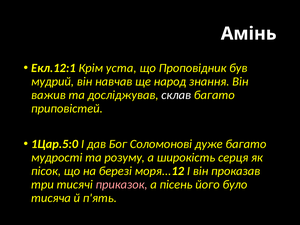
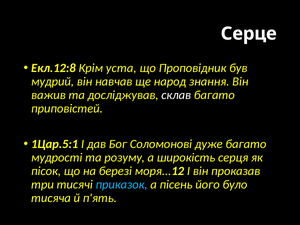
Амінь: Амінь -> Серце
Екл.12:1: Екл.12:1 -> Екл.12:8
1Цар.5:0: 1Цар.5:0 -> 1Цар.5:1
приказок colour: pink -> light blue
